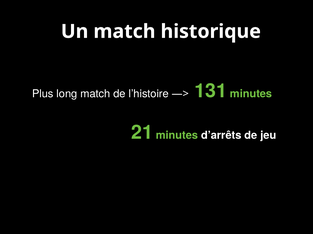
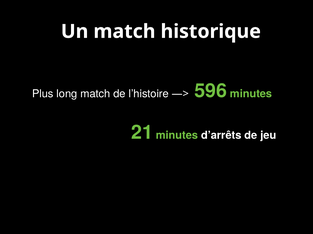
131: 131 -> 596
